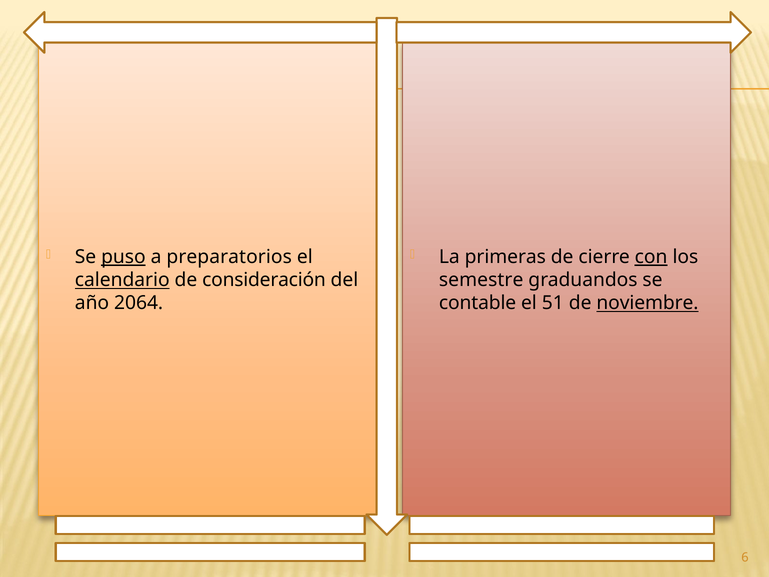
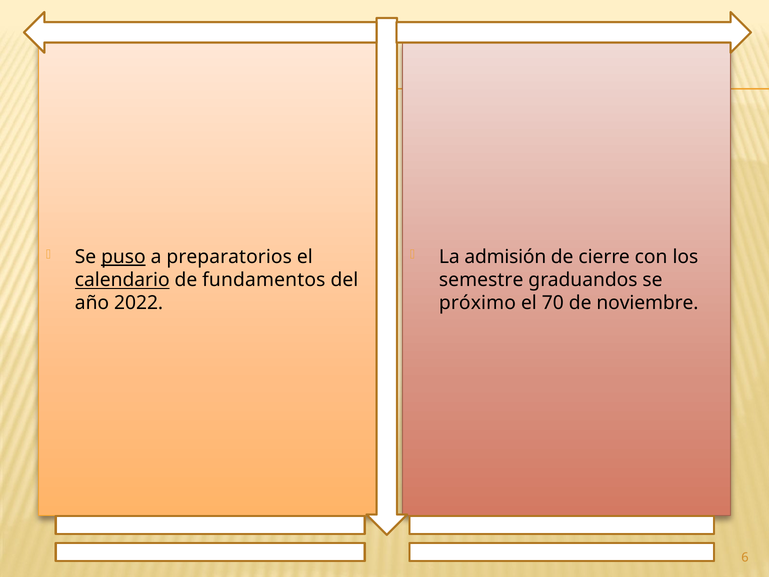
primeras: primeras -> admisión
con underline: present -> none
consideración: consideración -> fundamentos
2064: 2064 -> 2022
contable: contable -> próximo
51: 51 -> 70
noviembre underline: present -> none
